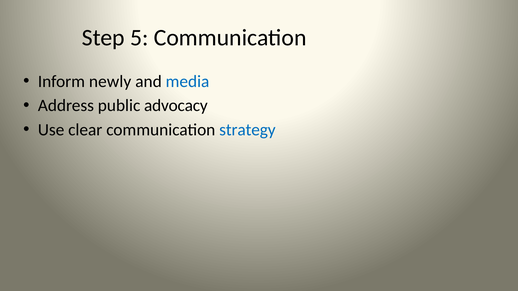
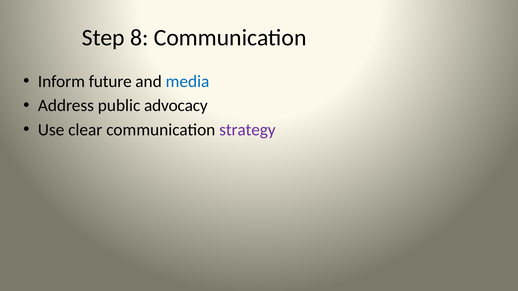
5: 5 -> 8
newly: newly -> future
strategy colour: blue -> purple
